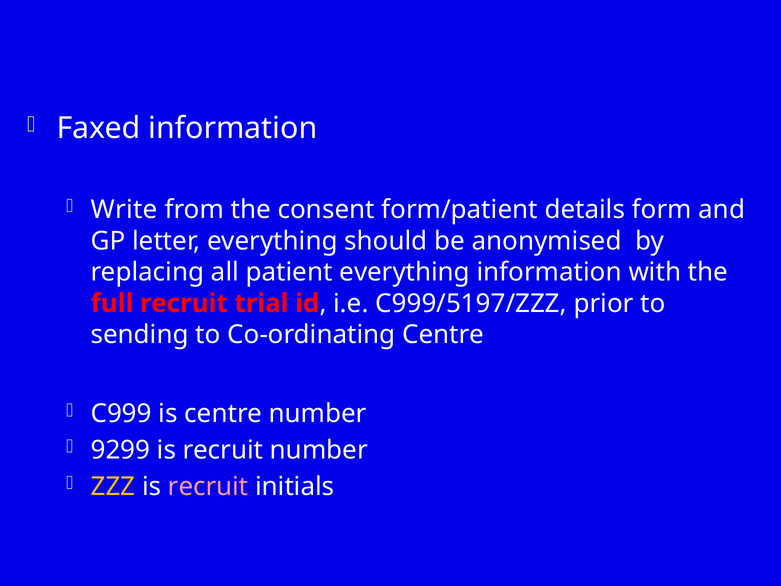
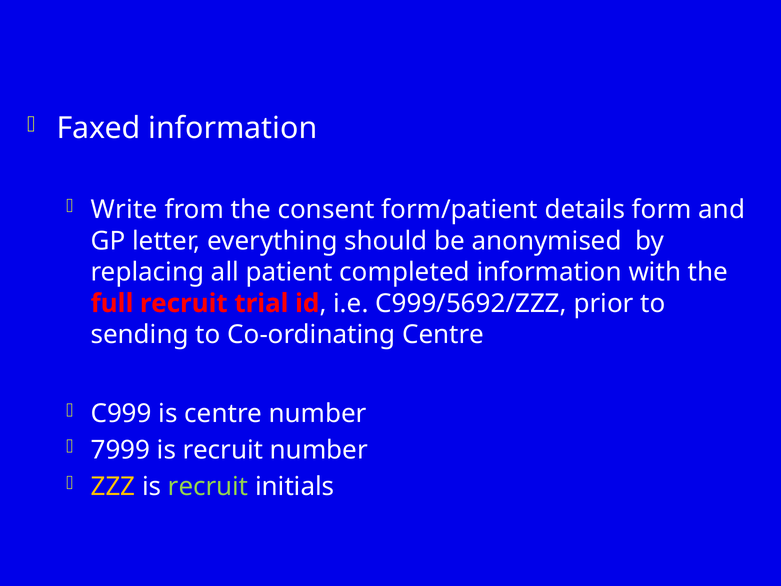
patient everything: everything -> completed
C999/5197/ZZZ: C999/5197/ZZZ -> C999/5692/ZZZ
9299: 9299 -> 7999
recruit at (208, 486) colour: pink -> light green
